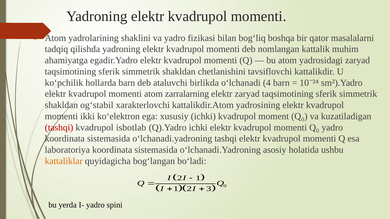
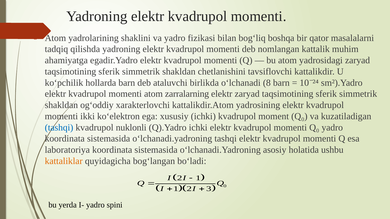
4: 4 -> 8
og‘stabil: og‘stabil -> og‘oddiy
tashqi at (59, 128) colour: red -> blue
isbotlab: isbotlab -> nuklonli
